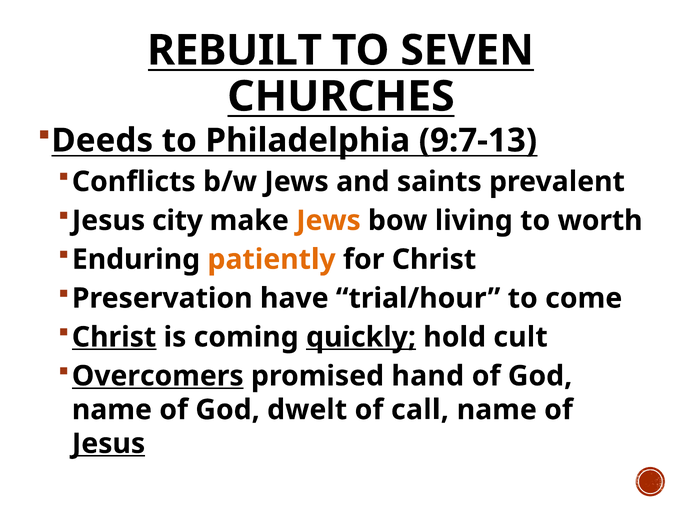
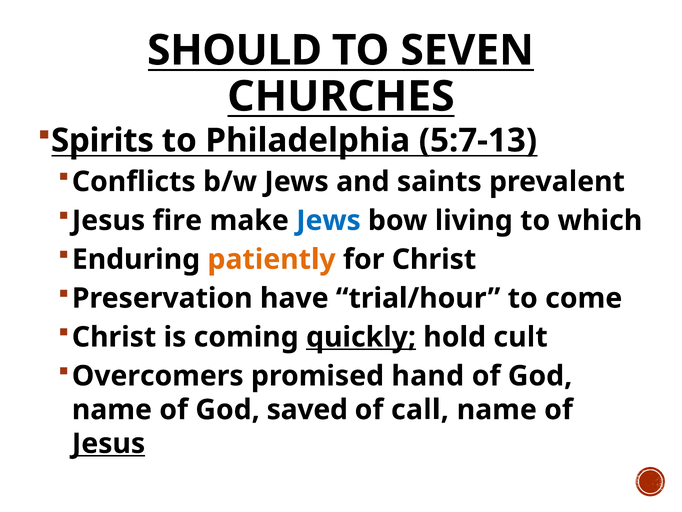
REBUILT: REBUILT -> SHOULD
Deeds: Deeds -> Spirits
9:7-13: 9:7-13 -> 5:7-13
city: city -> fire
Jews at (329, 220) colour: orange -> blue
worth: worth -> which
Christ at (114, 337) underline: present -> none
Overcomers underline: present -> none
dwelt: dwelt -> saved
